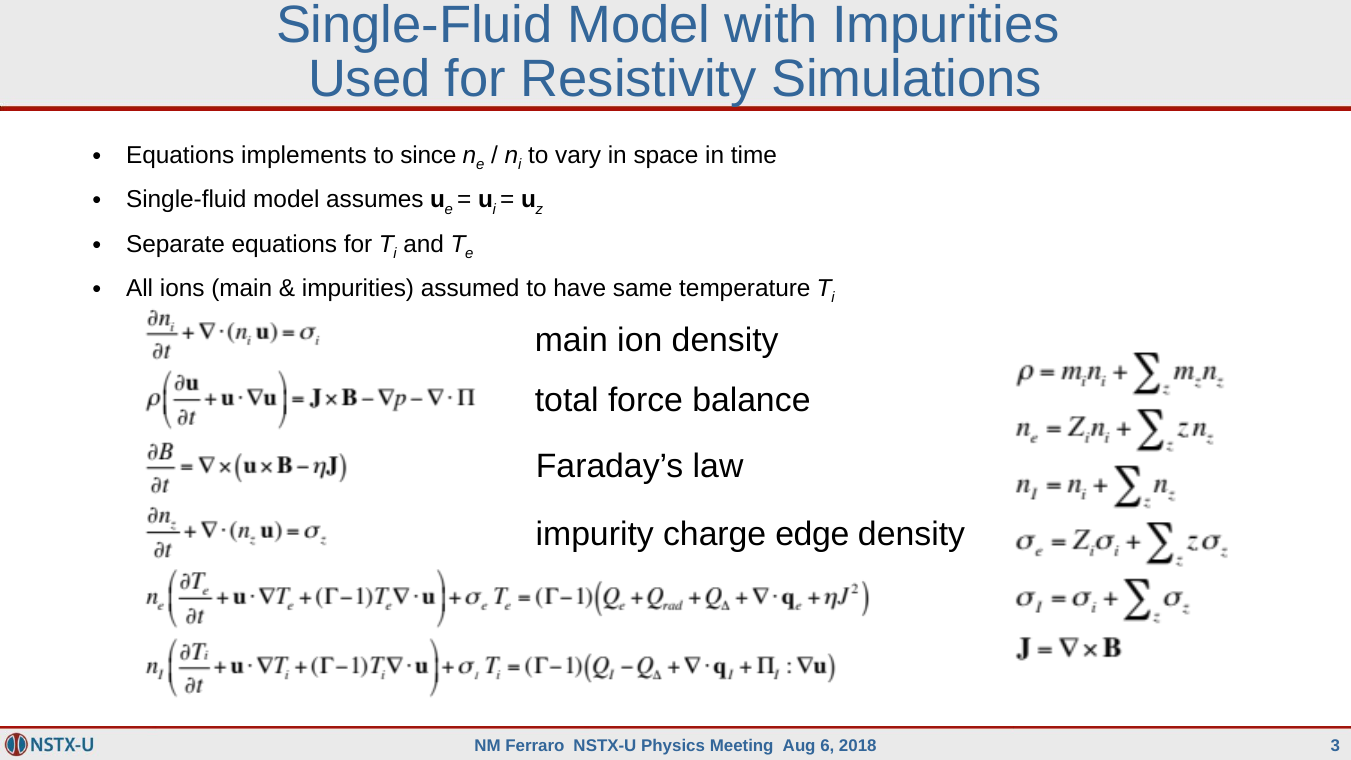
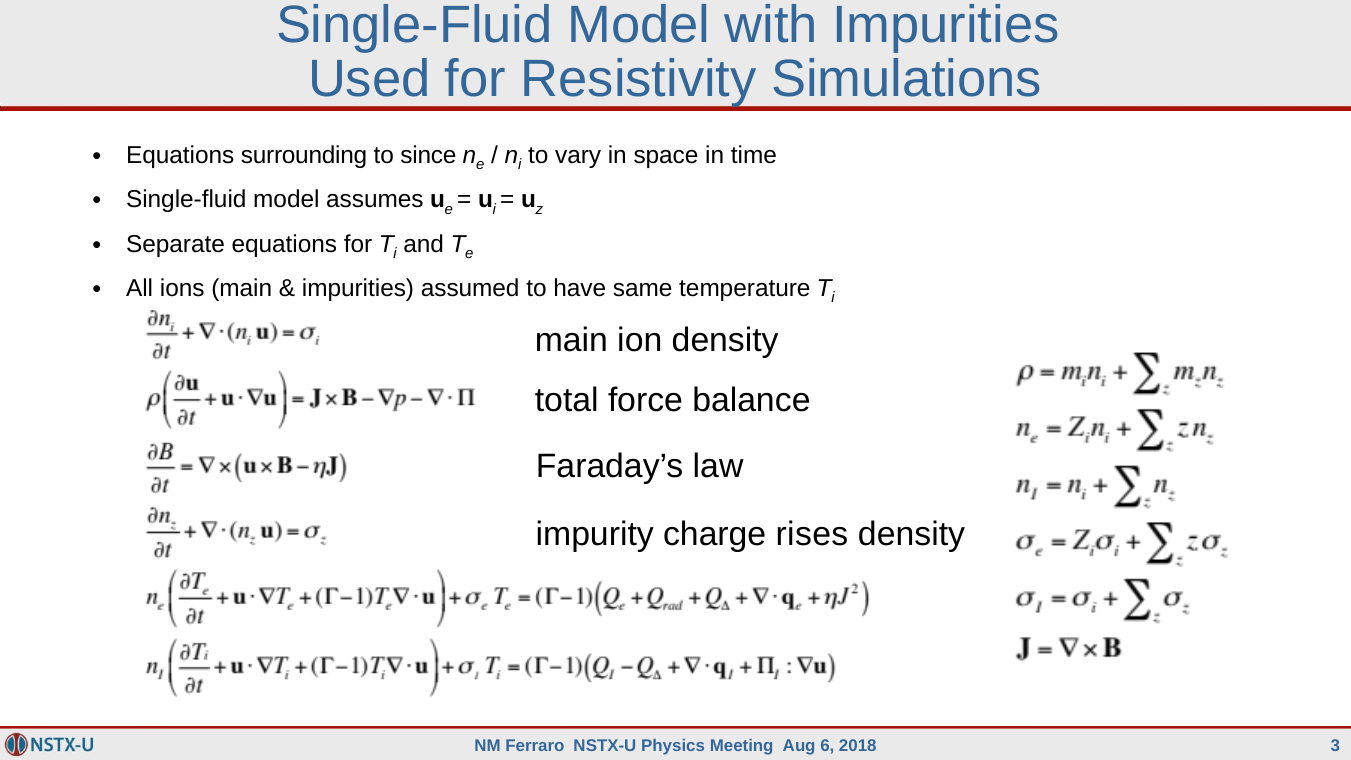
implements: implements -> surrounding
edge: edge -> rises
